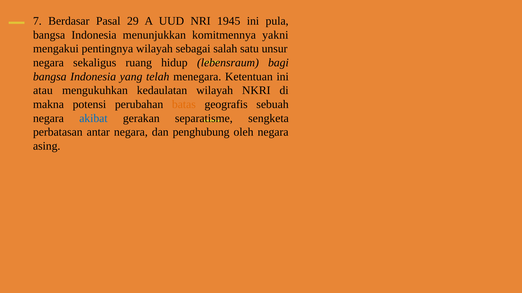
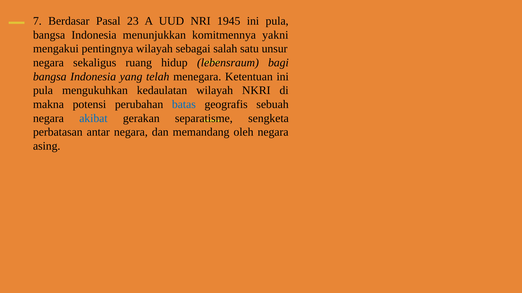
29: 29 -> 23
atau at (43, 91): atau -> pula
batas colour: orange -> blue
penghubung: penghubung -> memandang
